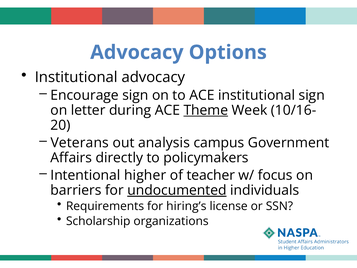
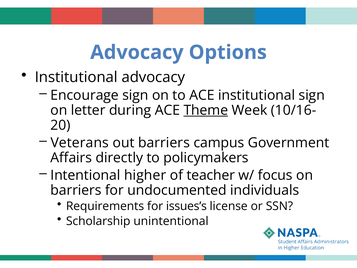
out analysis: analysis -> barriers
undocumented underline: present -> none
hiring’s: hiring’s -> issues’s
organizations: organizations -> unintentional
